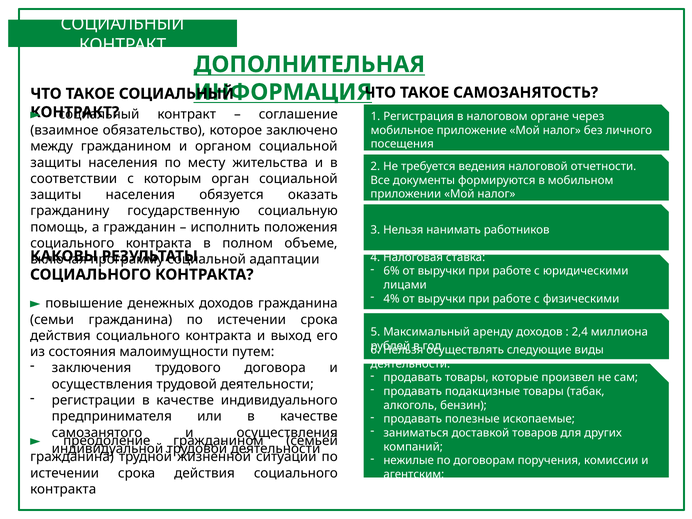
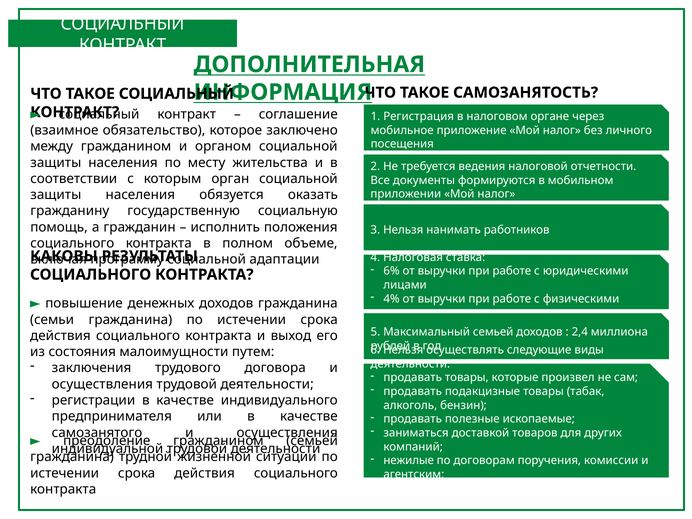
Максимальный аренду: аренду -> семьей
